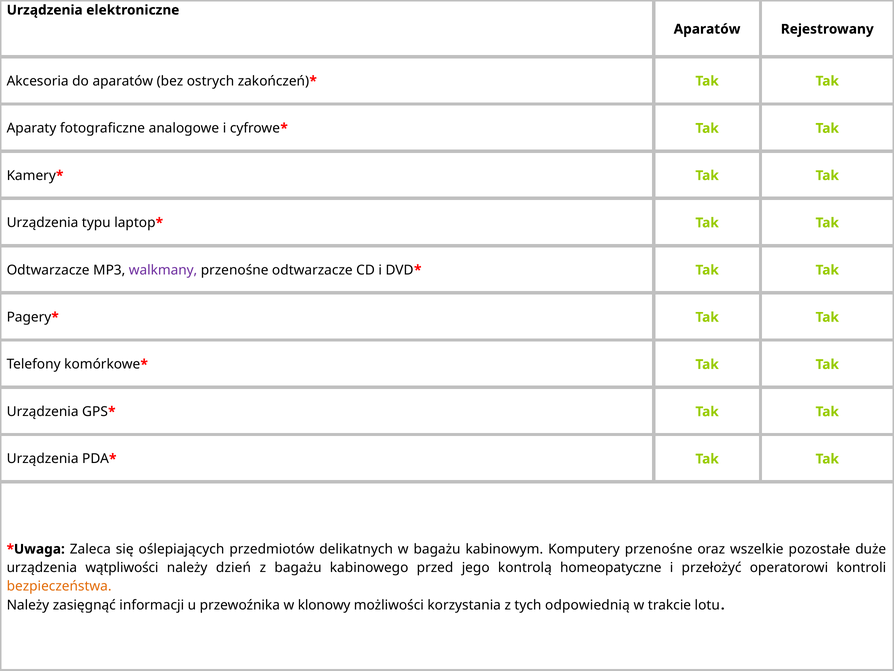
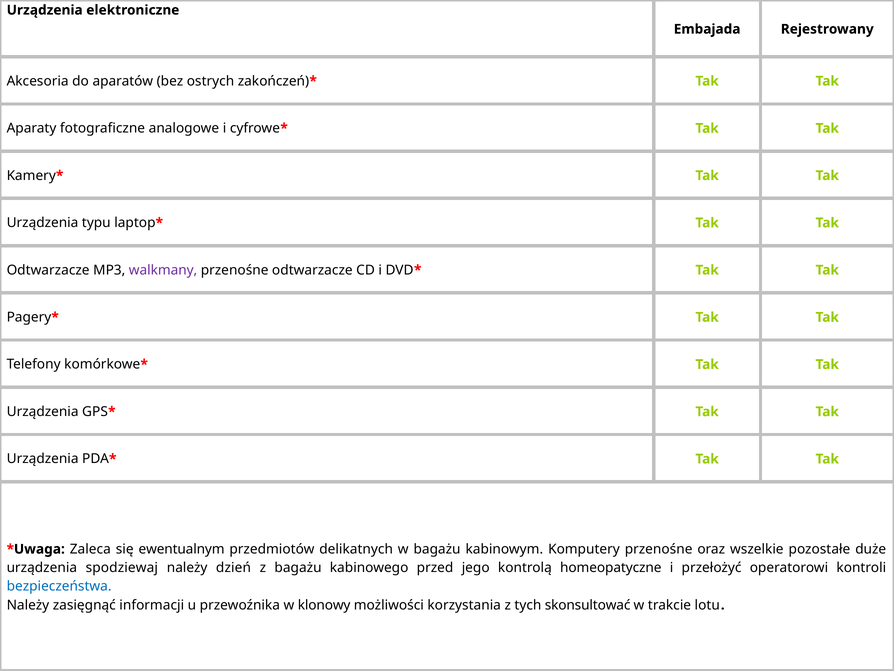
Aparatów at (707, 29): Aparatów -> Embajada
oślepiających: oślepiających -> ewentualnym
wątpliwości: wątpliwości -> spodziewaj
bezpieczeństwa colour: orange -> blue
odpowiednią: odpowiednią -> skonsultować
